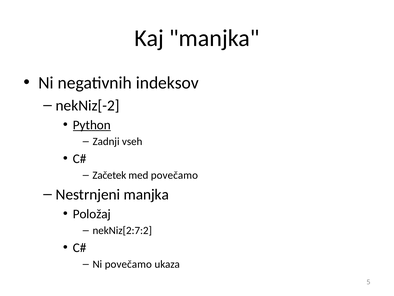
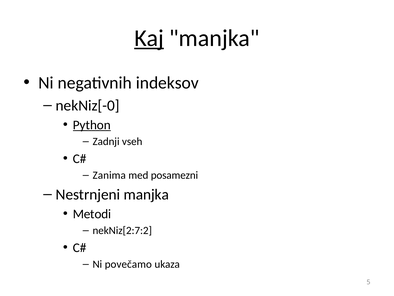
Kaj underline: none -> present
nekNiz[-2: nekNiz[-2 -> nekNiz[-0
Začetek: Začetek -> Zanima
med povečamo: povečamo -> posamezni
Položaj: Položaj -> Metodi
